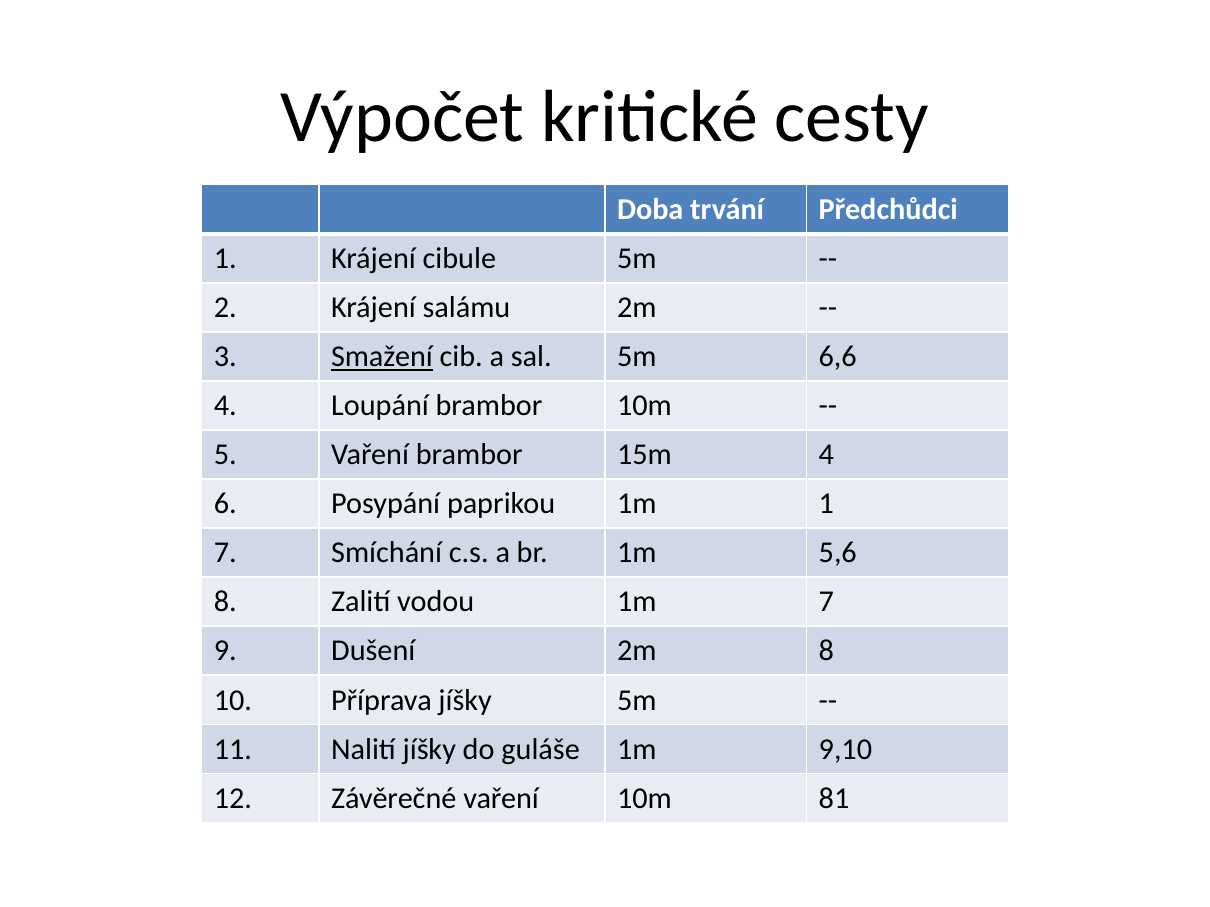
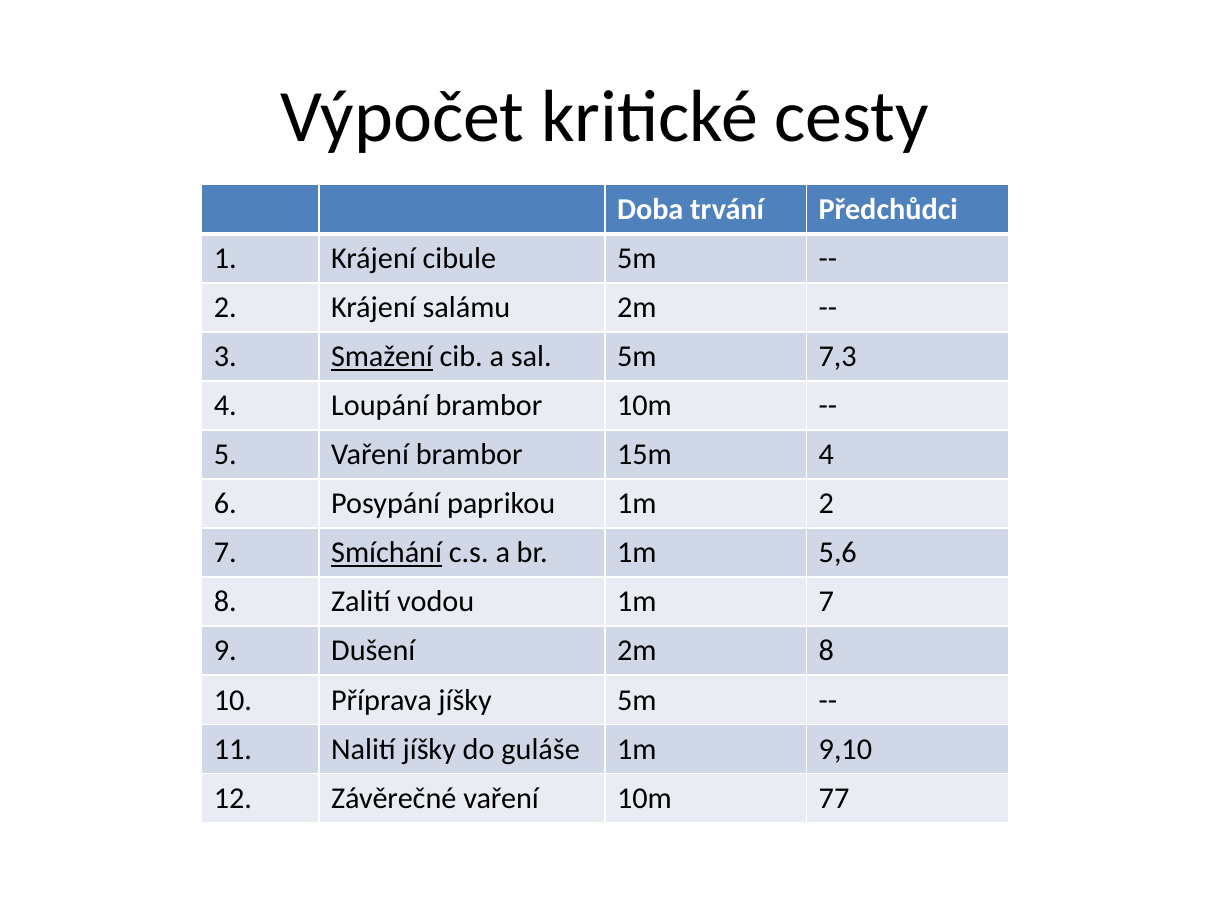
6,6: 6,6 -> 7,3
1m 1: 1 -> 2
Smíchání underline: none -> present
81: 81 -> 77
